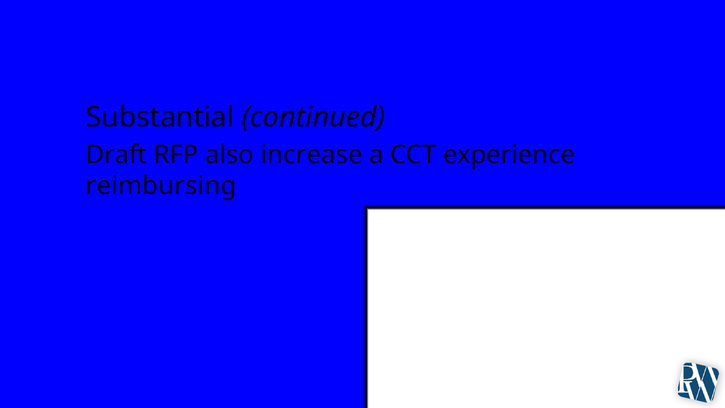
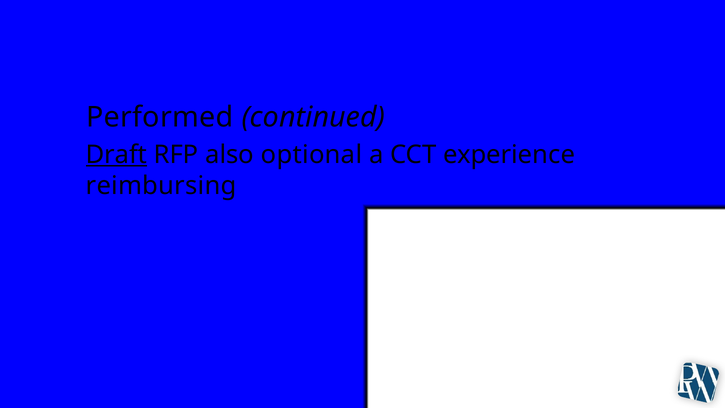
Substantial: Substantial -> Performed
Draft underline: none -> present
increase: increase -> optional
